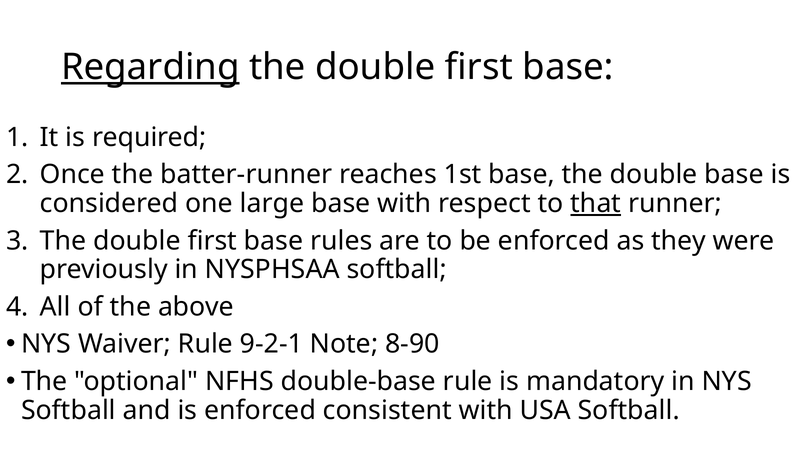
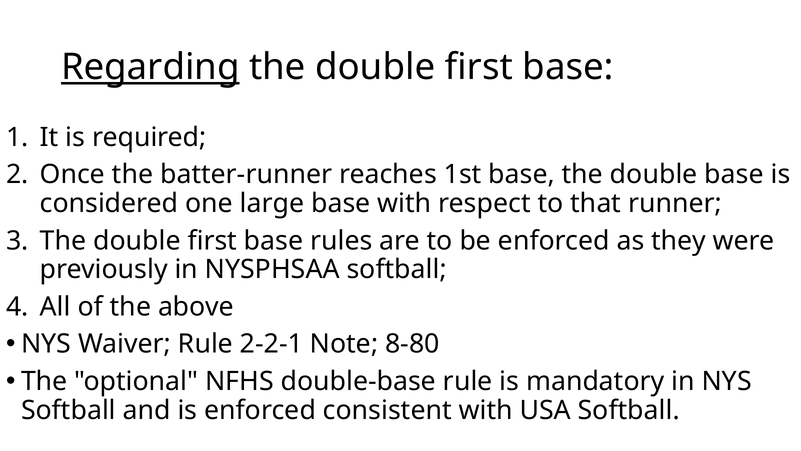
that underline: present -> none
9-2-1: 9-2-1 -> 2-2-1
8-90: 8-90 -> 8-80
